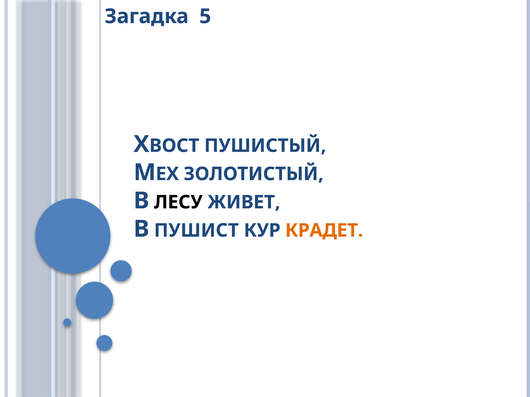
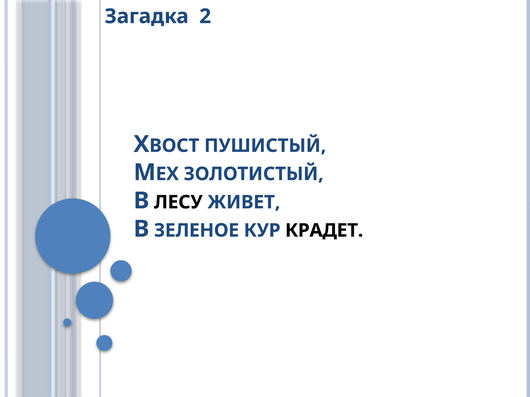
5: 5 -> 2
ПУШИСТ: ПУШИСТ -> ЗЕЛЕНОЕ
КРАДЕТ colour: orange -> black
